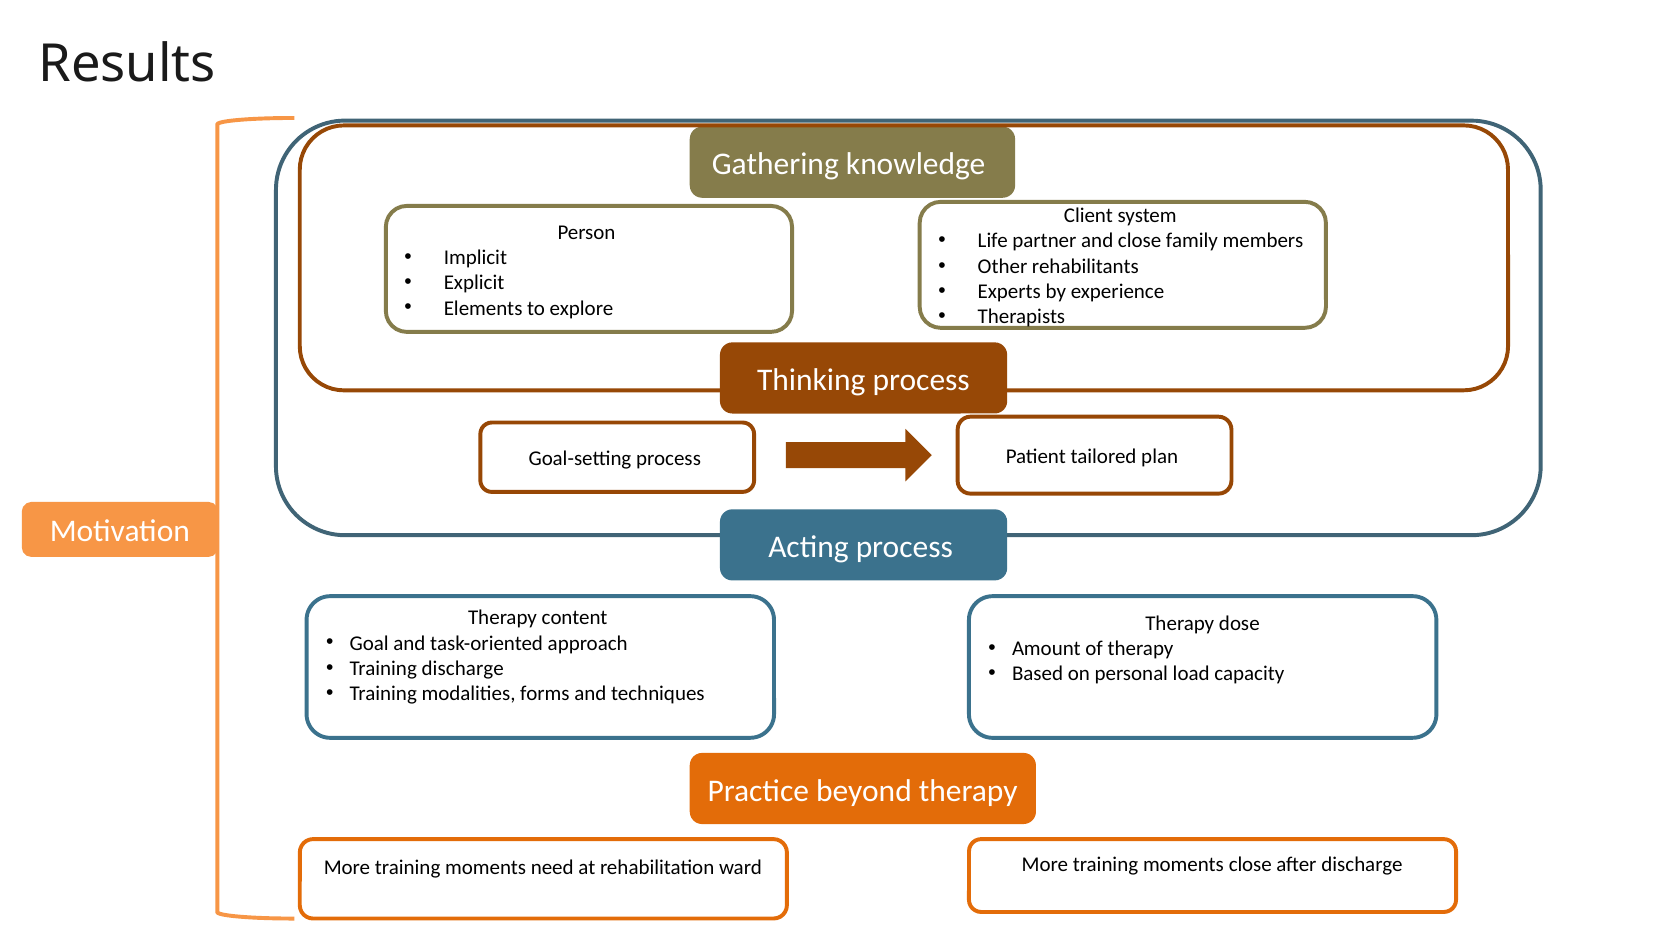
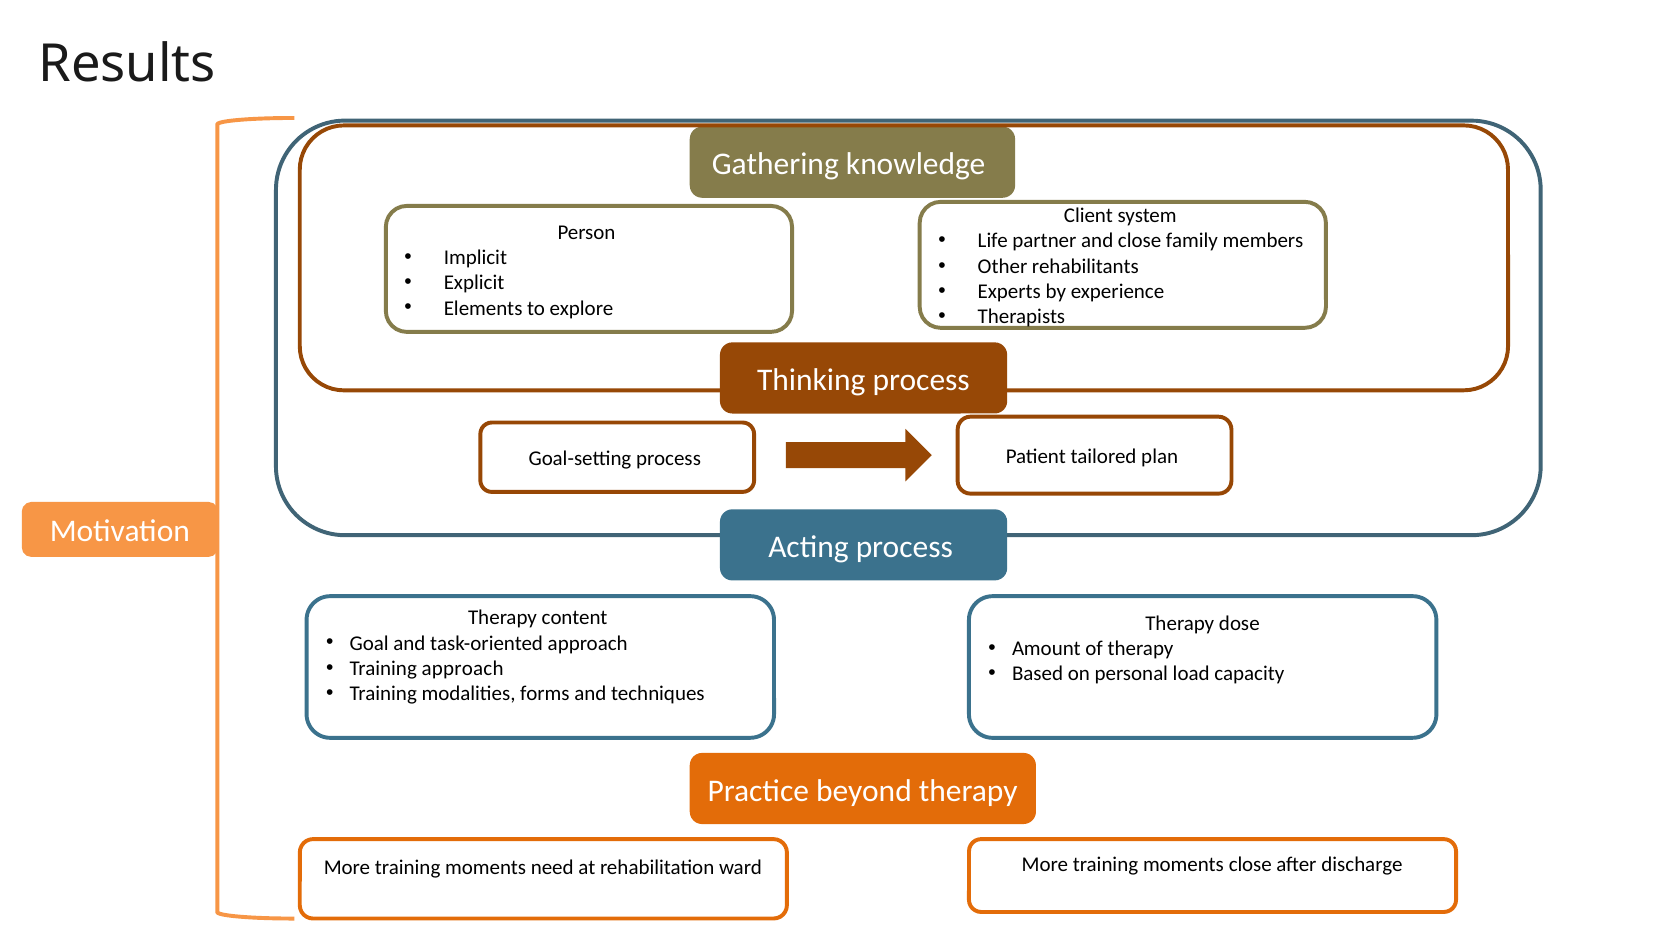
Training discharge: discharge -> approach
